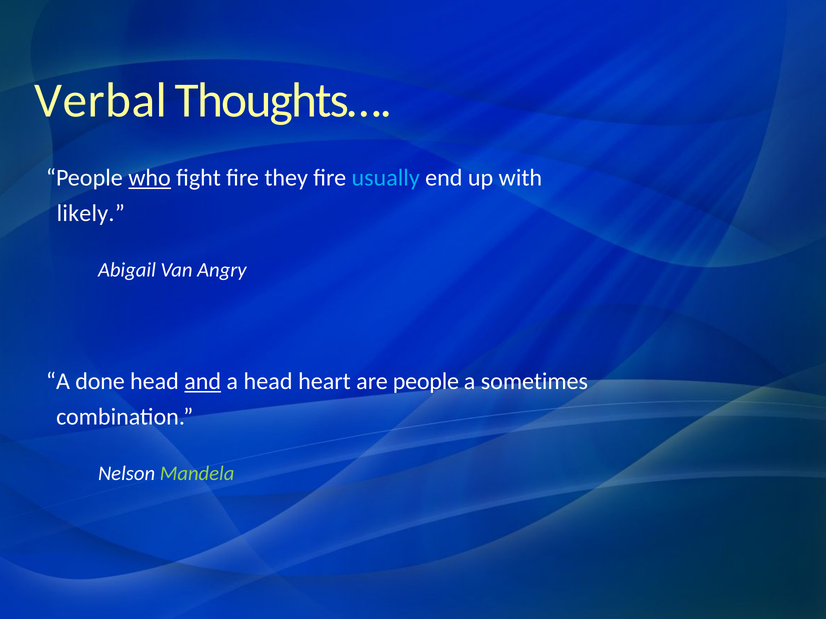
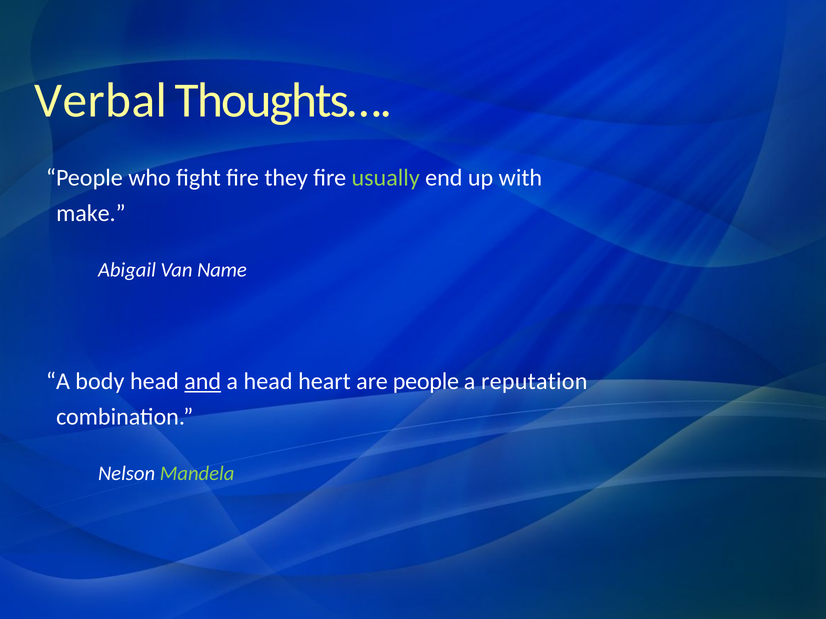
who underline: present -> none
usually colour: light blue -> light green
likely: likely -> make
Angry: Angry -> Name
done: done -> body
sometimes: sometimes -> reputation
